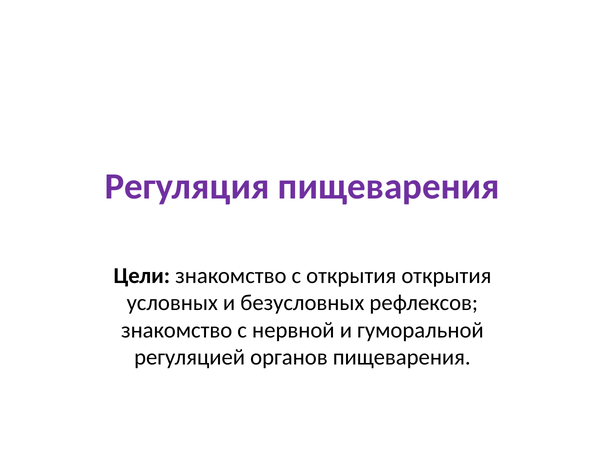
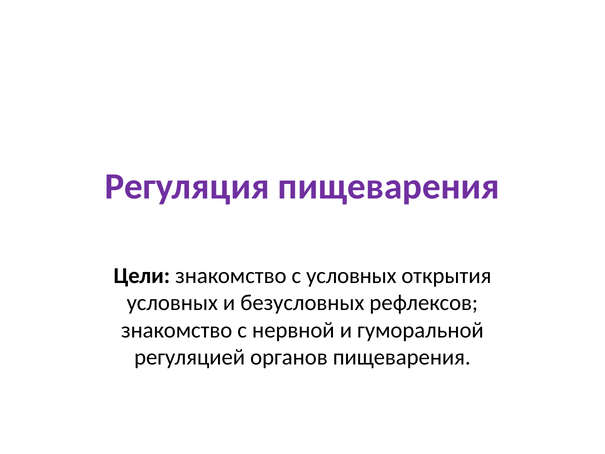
с открытия: открытия -> условных
